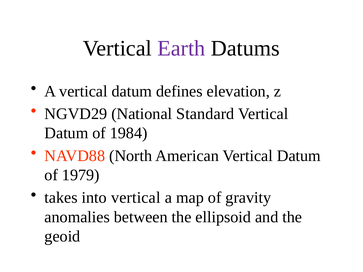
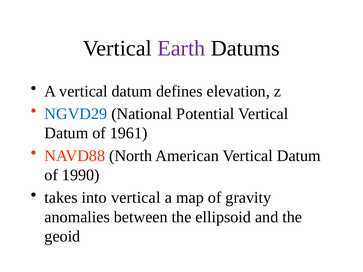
NGVD29 colour: black -> blue
Standard: Standard -> Potential
1984: 1984 -> 1961
1979: 1979 -> 1990
